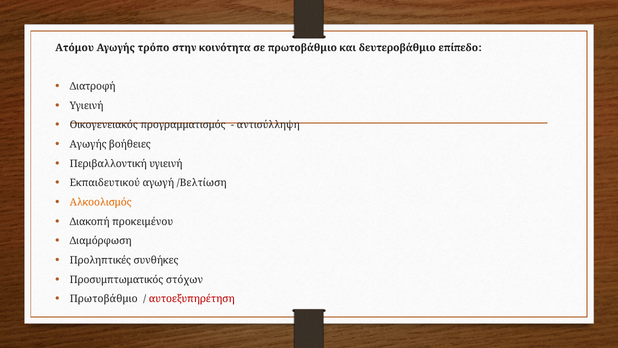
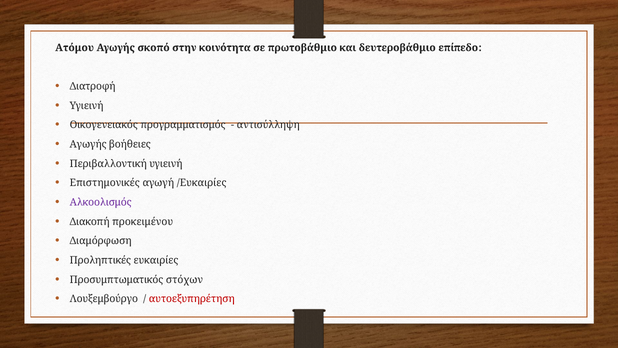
τρόπο: τρόπο -> σκοπό
Εκπαιδευτικού: Εκπαιδευτικού -> Επιστημονικές
/Βελτίωση: /Βελτίωση -> /Ευκαιρίες
Αλκοολισμός colour: orange -> purple
συνθήκες: συνθήκες -> ευκαιρίες
Πρωτοβάθμιο at (104, 299): Πρωτοβάθμιο -> Λουξεμβούργο
